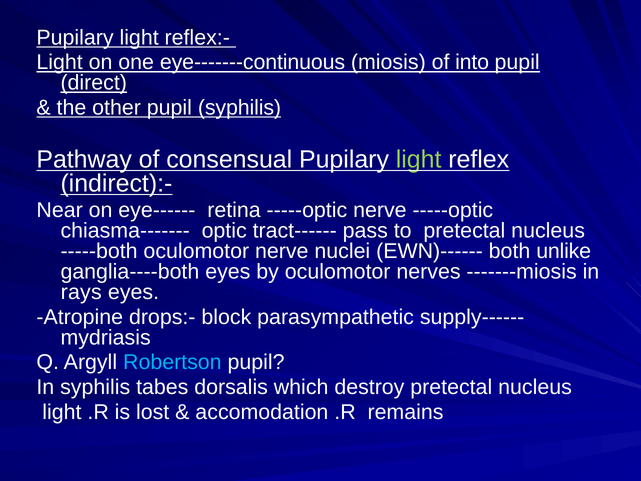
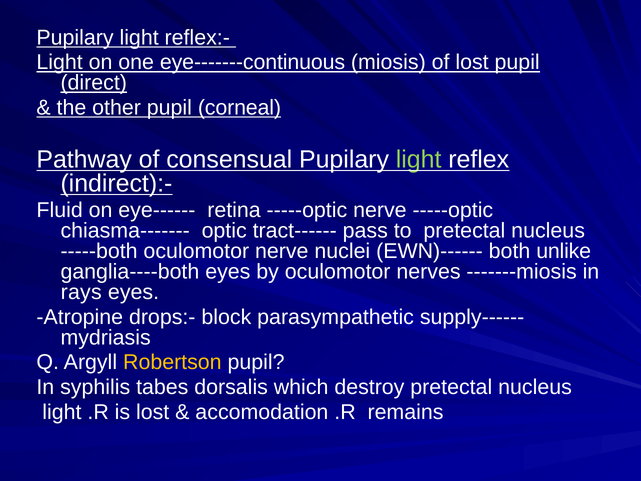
of into: into -> lost
pupil syphilis: syphilis -> corneal
Near: Near -> Fluid
Robertson colour: light blue -> yellow
